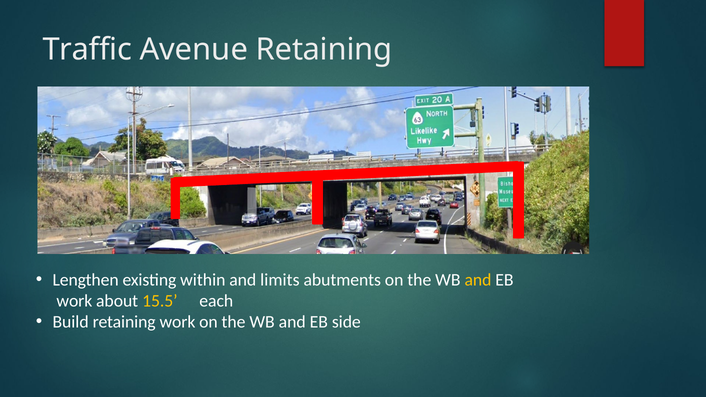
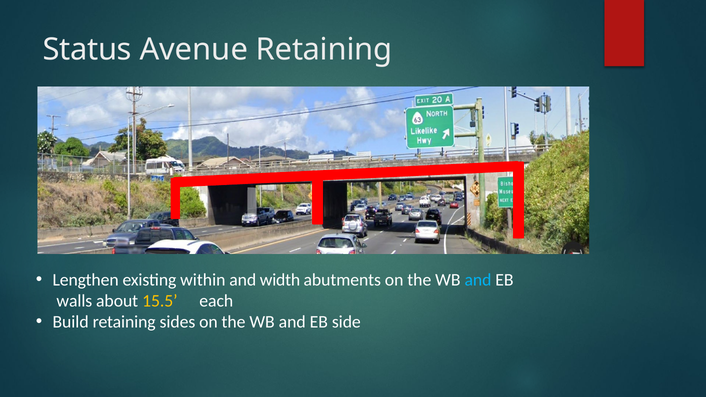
Traffic: Traffic -> Status
limits: limits -> width
and at (478, 280) colour: yellow -> light blue
work at (74, 301): work -> walls
retaining work: work -> sides
